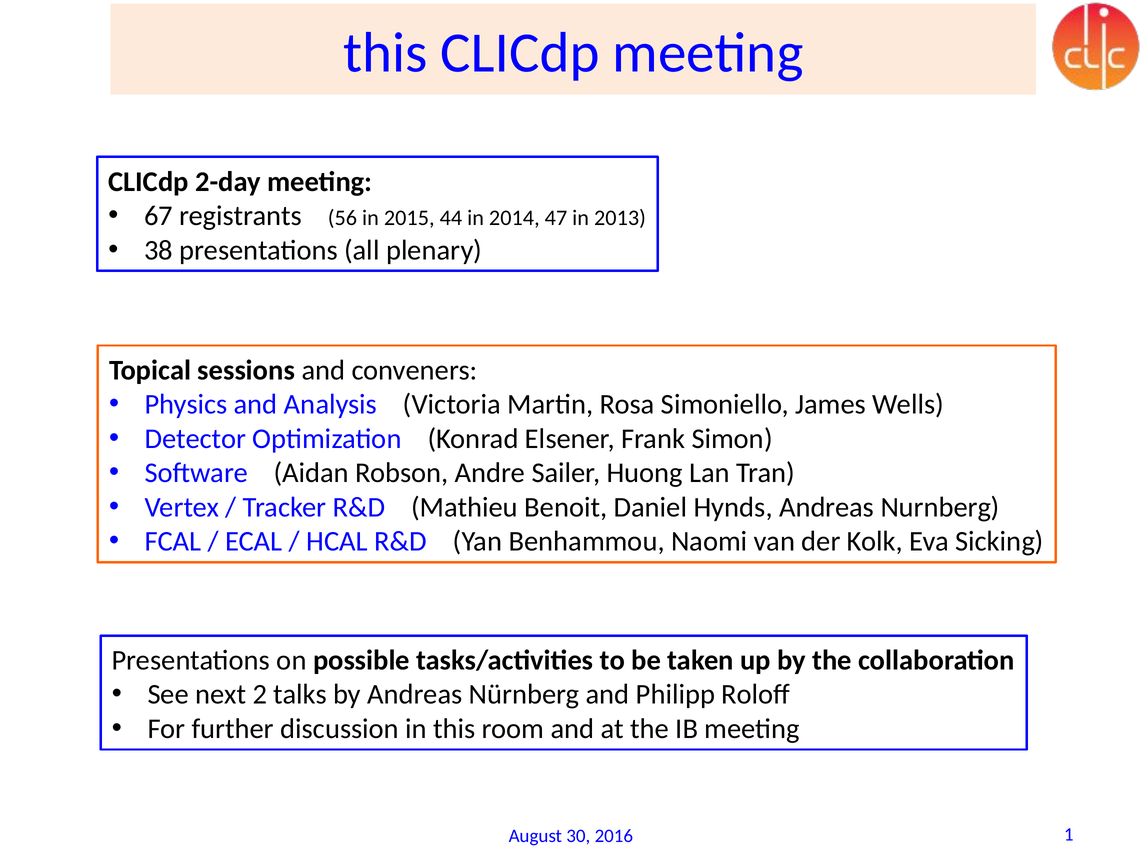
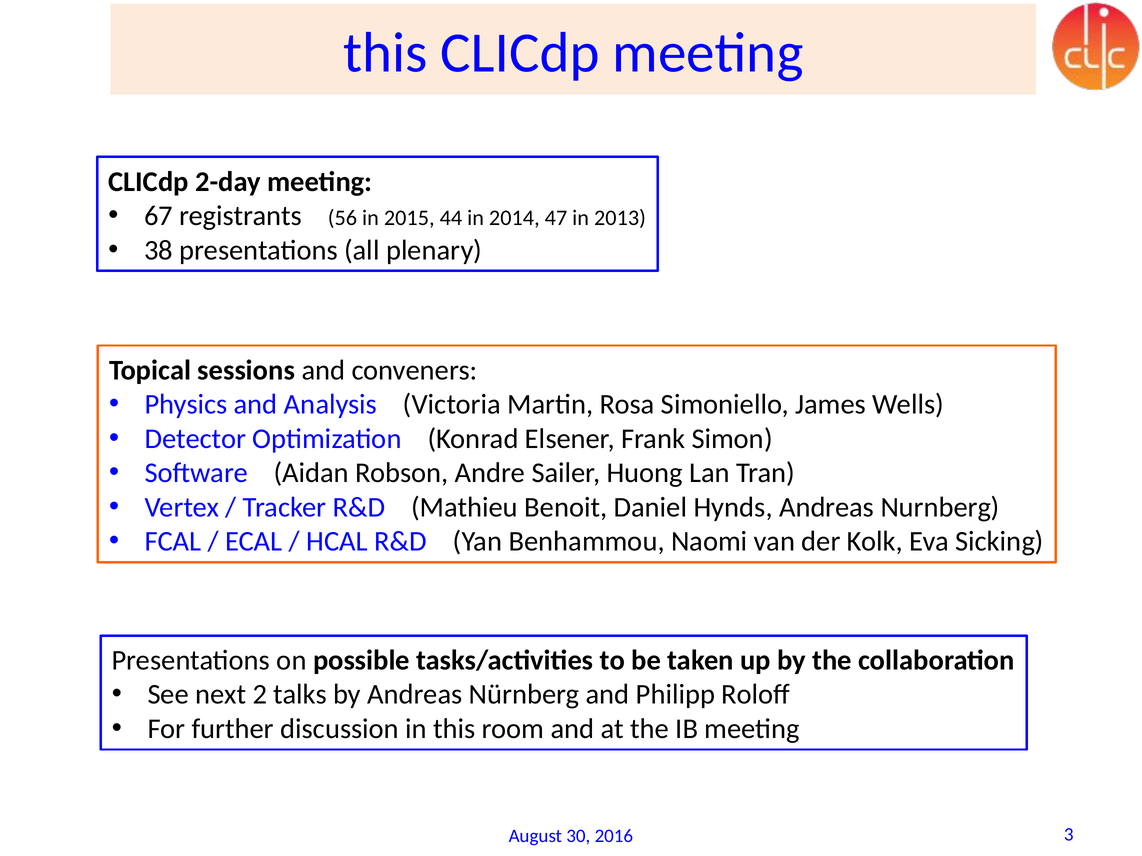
1: 1 -> 3
